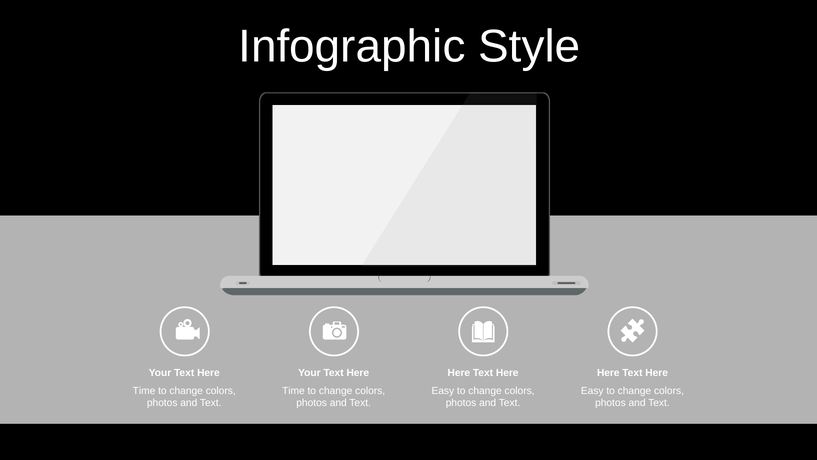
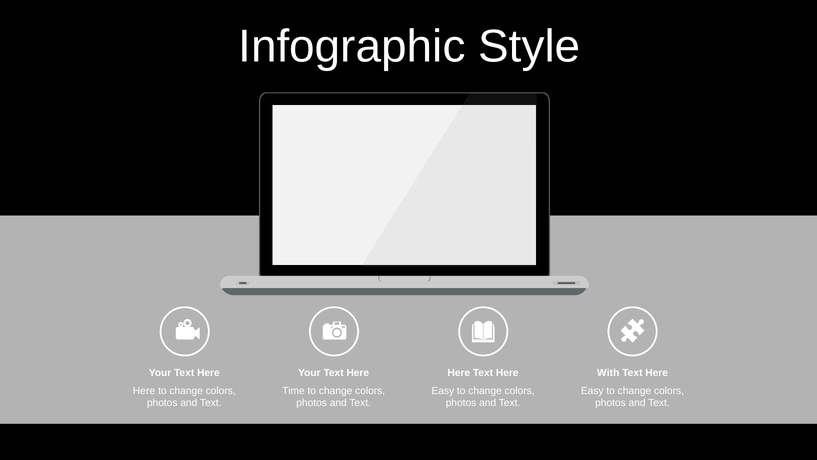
Here at (608, 372): Here -> With
Time at (144, 390): Time -> Here
